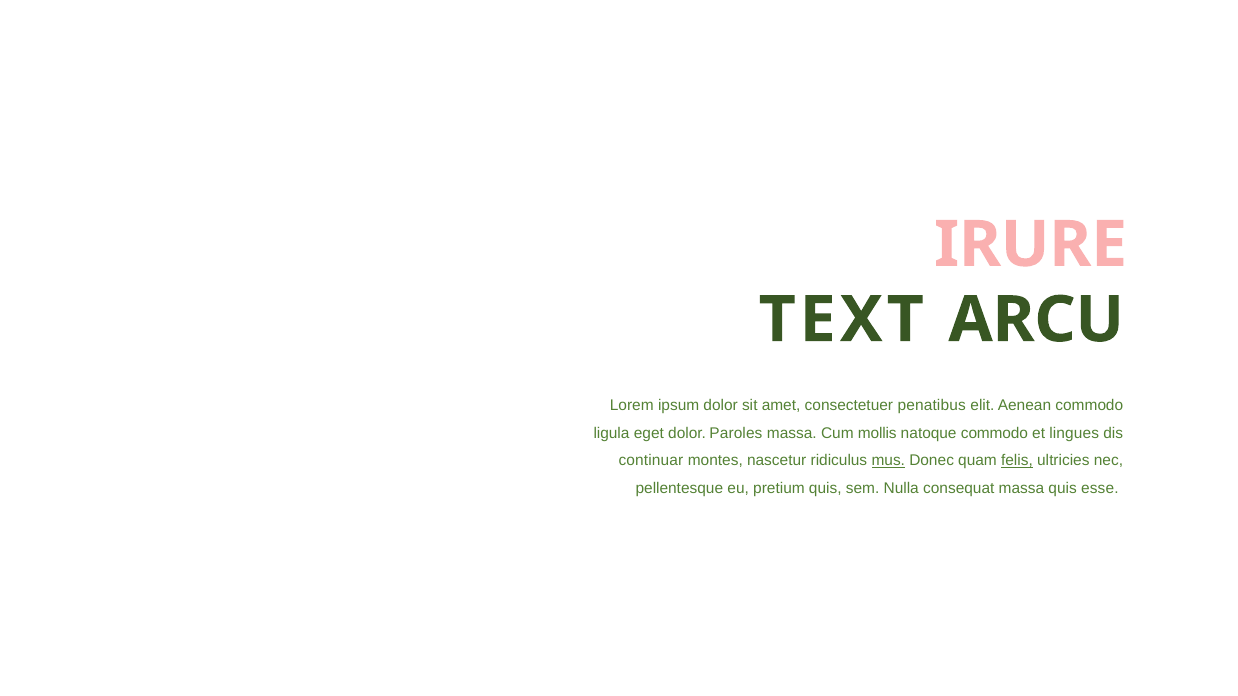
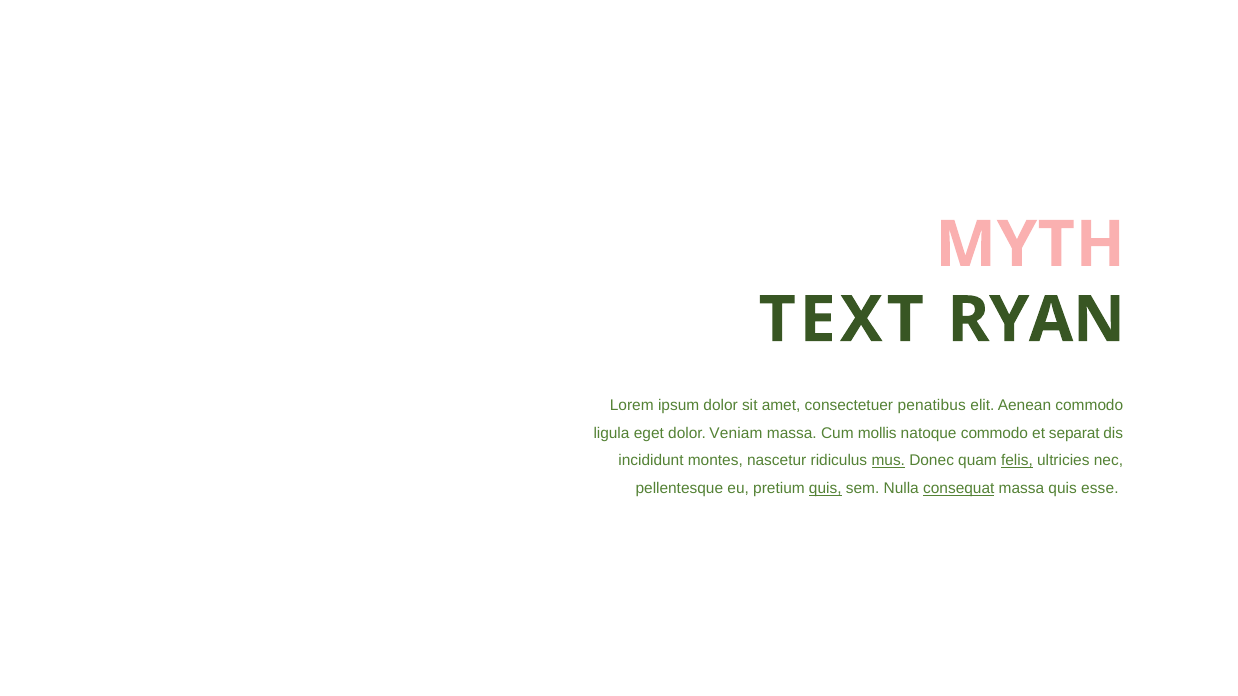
IRURE: IRURE -> MYTH
ARCU: ARCU -> RYAN
Paroles: Paroles -> Veniam
lingues: lingues -> separat
continuar: continuar -> incididunt
quis at (825, 489) underline: none -> present
consequat underline: none -> present
